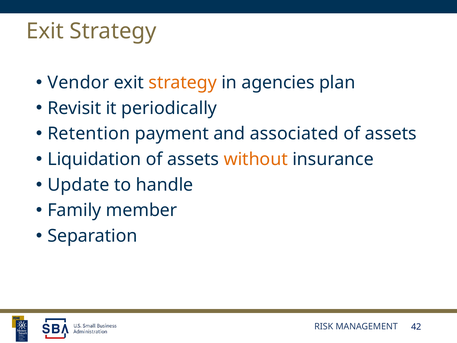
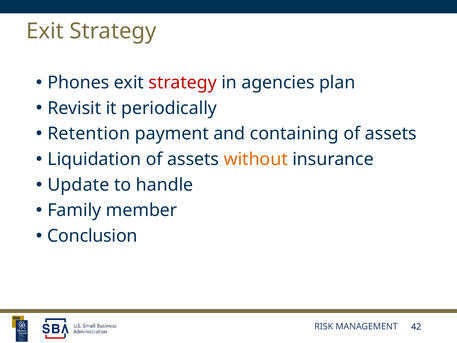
Vendor: Vendor -> Phones
strategy at (183, 83) colour: orange -> red
associated: associated -> containing
Separation: Separation -> Conclusion
